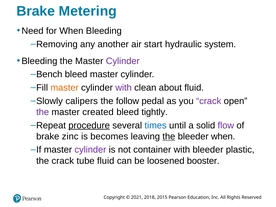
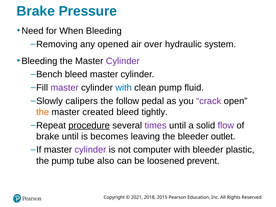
Metering: Metering -> Pressure
another: another -> opened
start: start -> over
master at (65, 88) colour: orange -> purple
with at (124, 88) colour: purple -> blue
clean about: about -> pump
the at (43, 112) colour: purple -> orange
times colour: blue -> purple
brake zinc: zinc -> until
the at (169, 136) underline: present -> none
bleeder when: when -> outlet
container: container -> computer
the crack: crack -> pump
tube fluid: fluid -> also
booster: booster -> prevent
